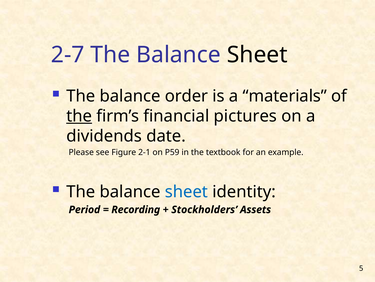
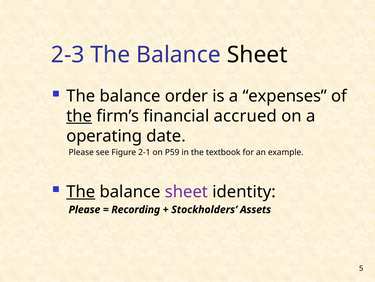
2-7: 2-7 -> 2-3
materials: materials -> expenses
pictures: pictures -> accrued
dividends: dividends -> operating
The at (81, 191) underline: none -> present
sheet at (186, 191) colour: blue -> purple
Period at (84, 209): Period -> Please
